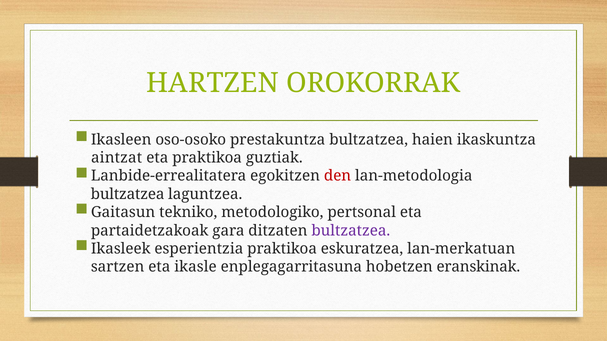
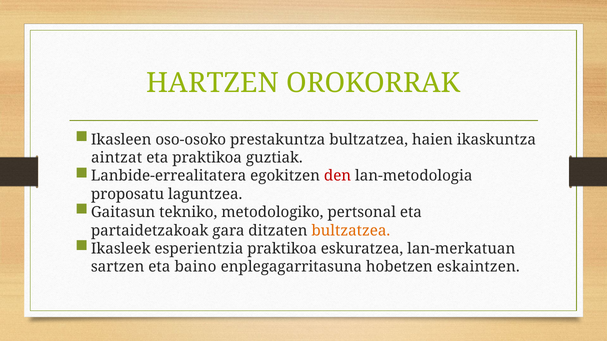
bultzatzea at (128, 194): bultzatzea -> proposatu
bultzatzea at (351, 231) colour: purple -> orange
ikasle: ikasle -> baino
eranskinak: eranskinak -> eskaintzen
